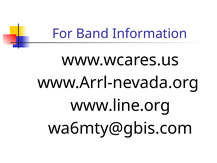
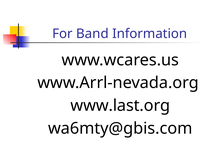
www.line.org: www.line.org -> www.last.org
